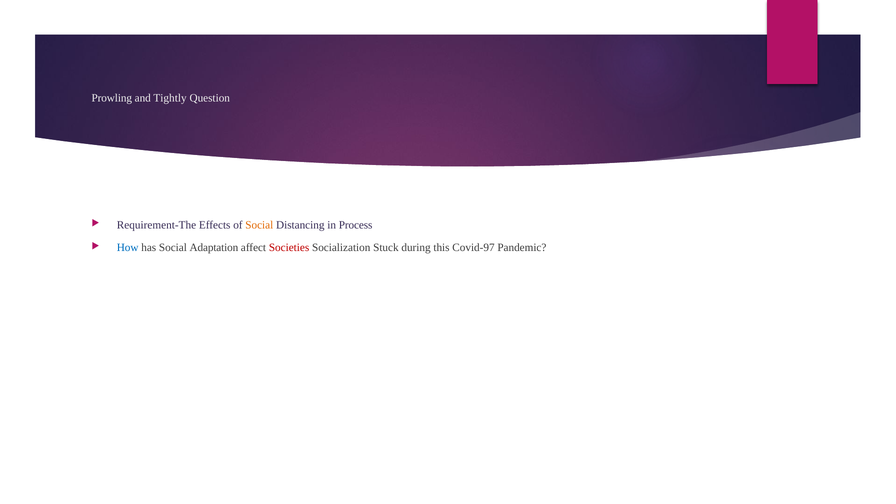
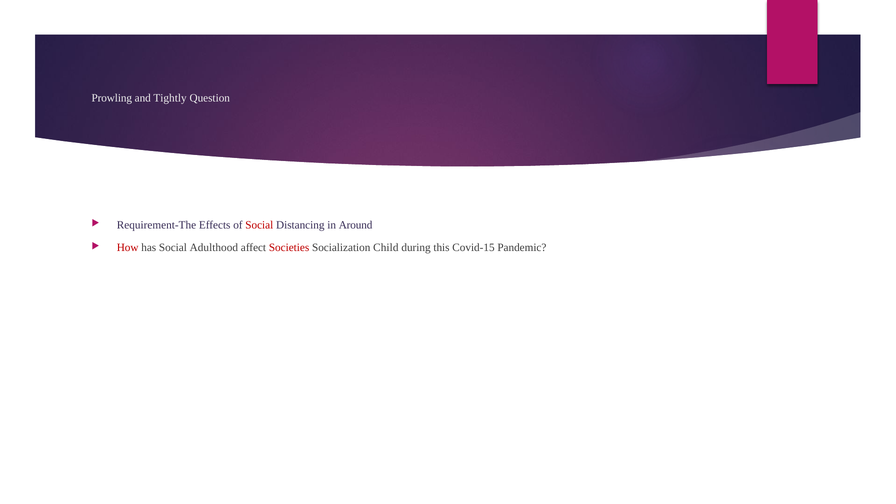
Social at (259, 225) colour: orange -> red
Process: Process -> Around
How colour: blue -> red
Adaptation: Adaptation -> Adulthood
Stuck: Stuck -> Child
Covid-97: Covid-97 -> Covid-15
